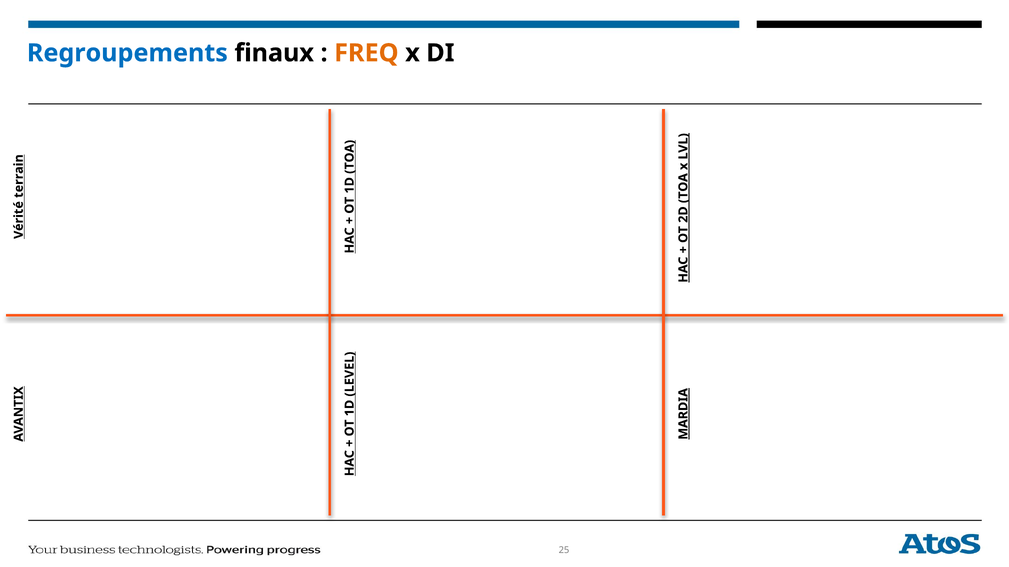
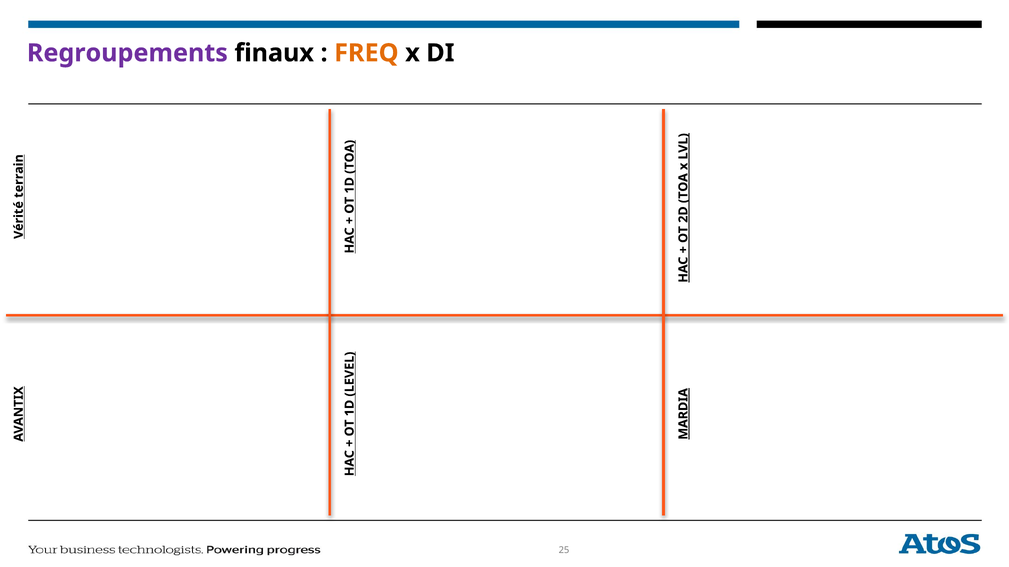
Regroupements colour: blue -> purple
